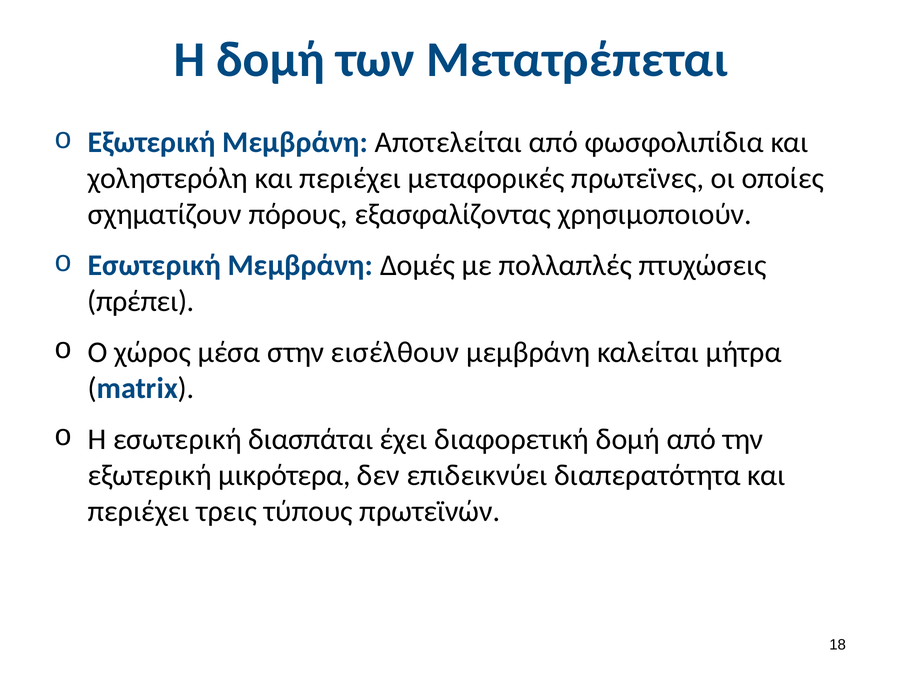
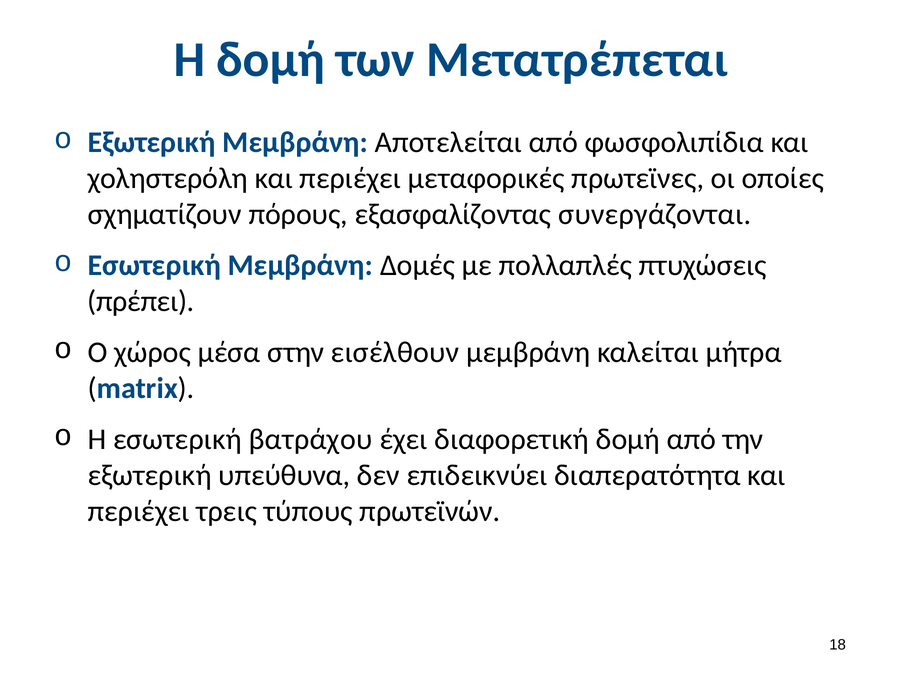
χρησιμοποιούν: χρησιμοποιούν -> συνεργάζονται
διασπάται: διασπάται -> βατράχου
μικρότερα: μικρότερα -> υπεύθυνα
